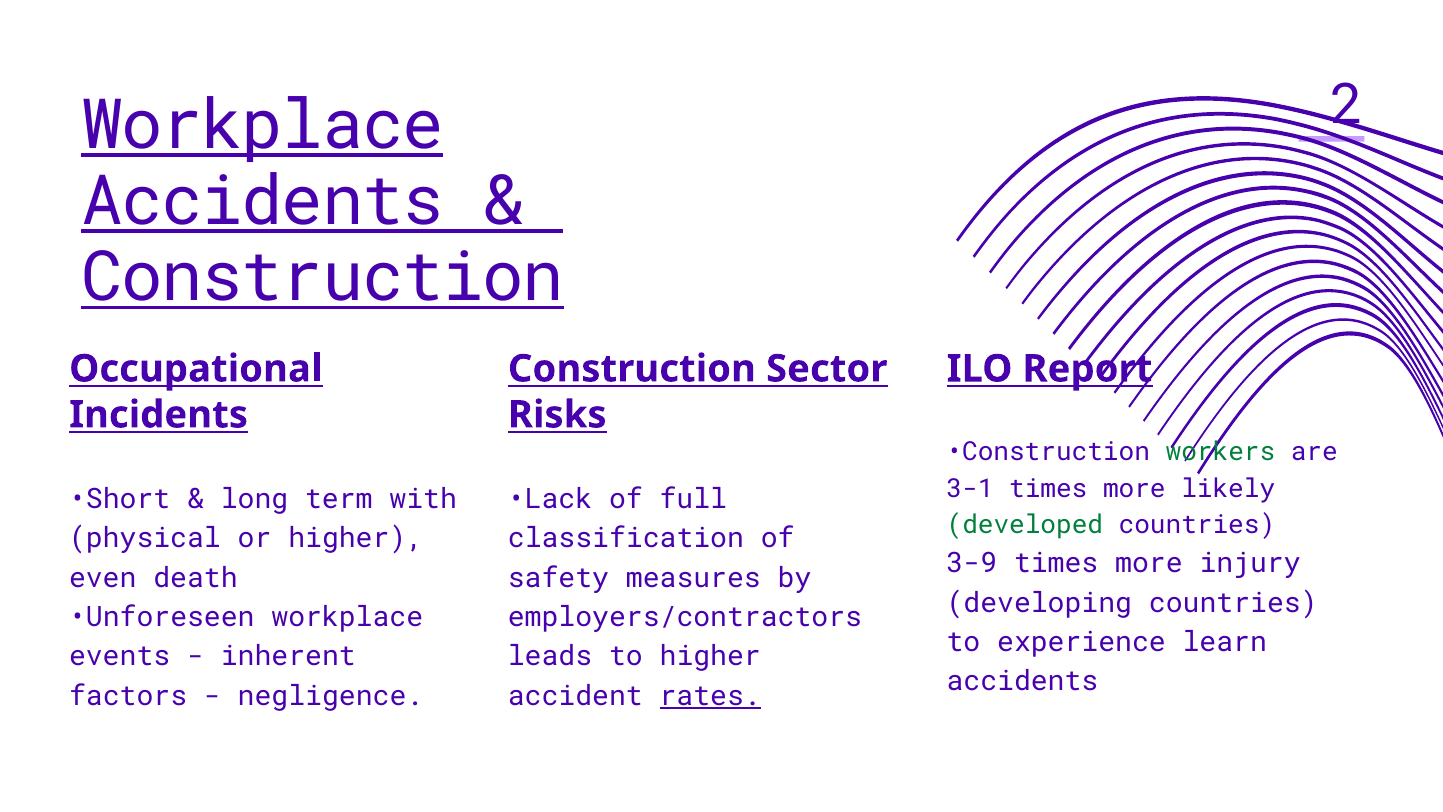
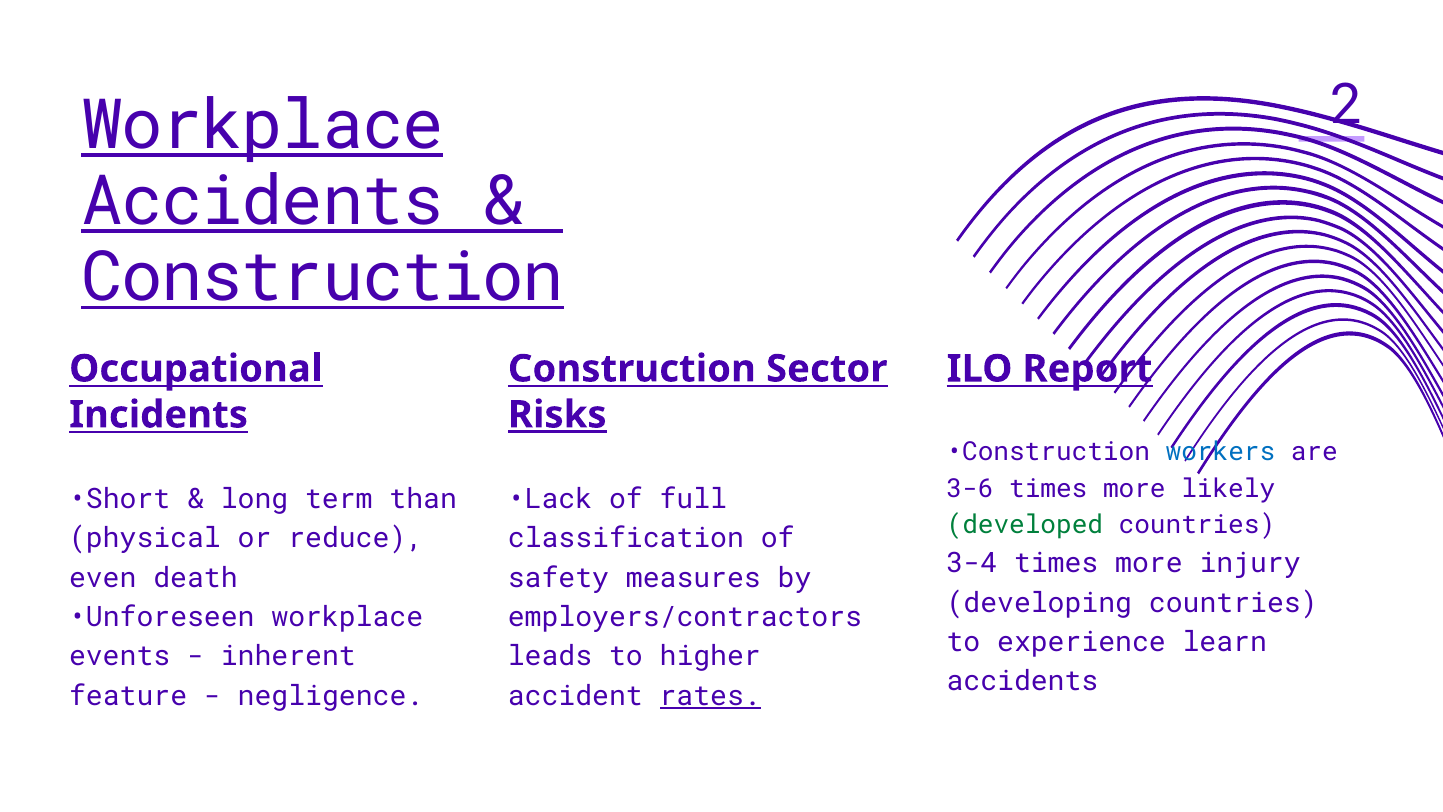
Risks underline: none -> present
workers colour: green -> blue
3-1: 3-1 -> 3-6
with: with -> than
or higher: higher -> reduce
3-9: 3-9 -> 3-4
factors: factors -> feature
